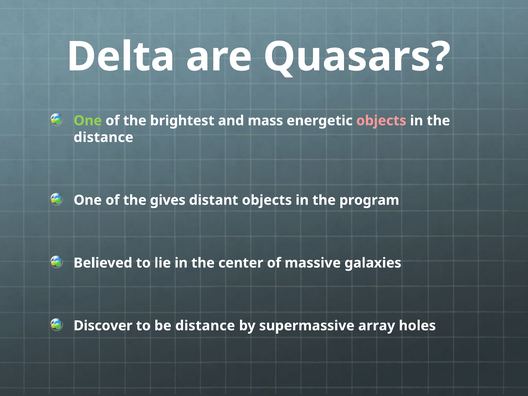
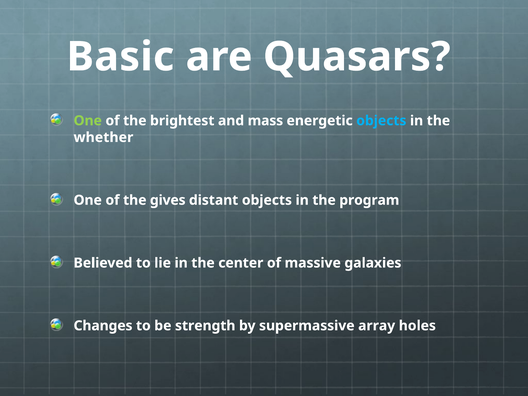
Delta: Delta -> Basic
objects at (381, 121) colour: pink -> light blue
distance at (103, 137): distance -> whether
Discover: Discover -> Changes
be distance: distance -> strength
